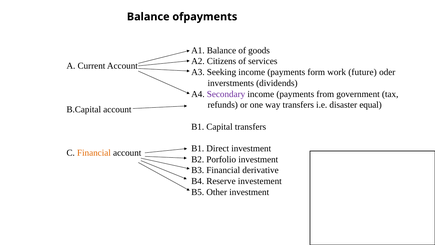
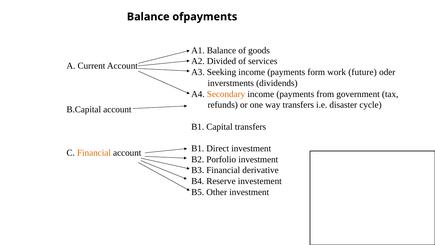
Citizens: Citizens -> Divided
Secondary colour: purple -> orange
equal: equal -> cycle
